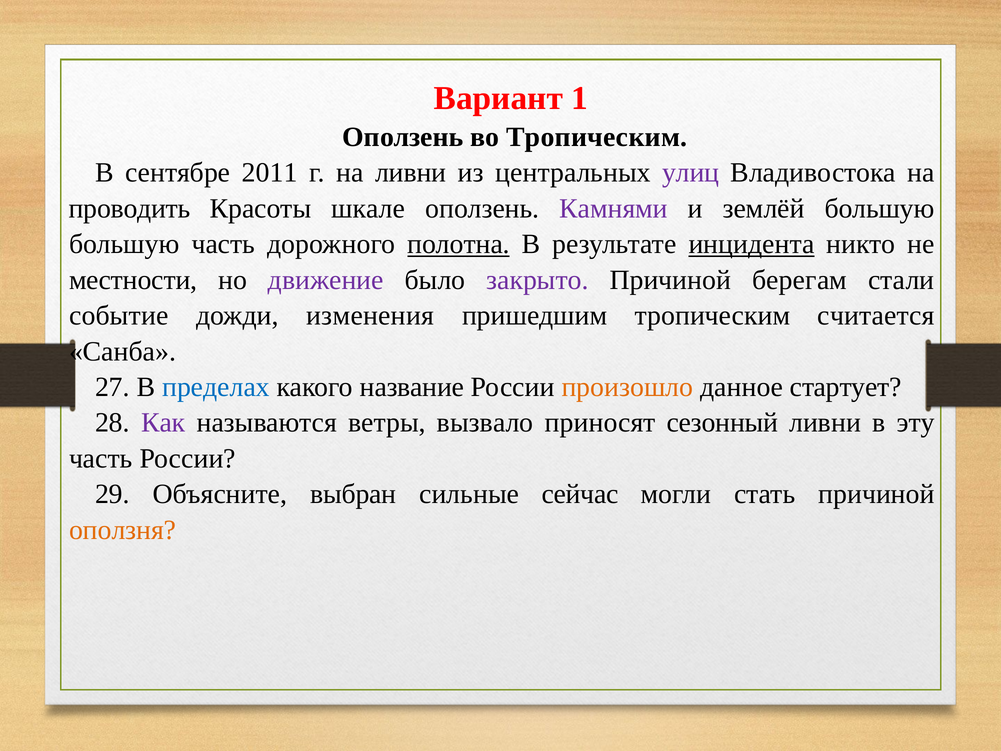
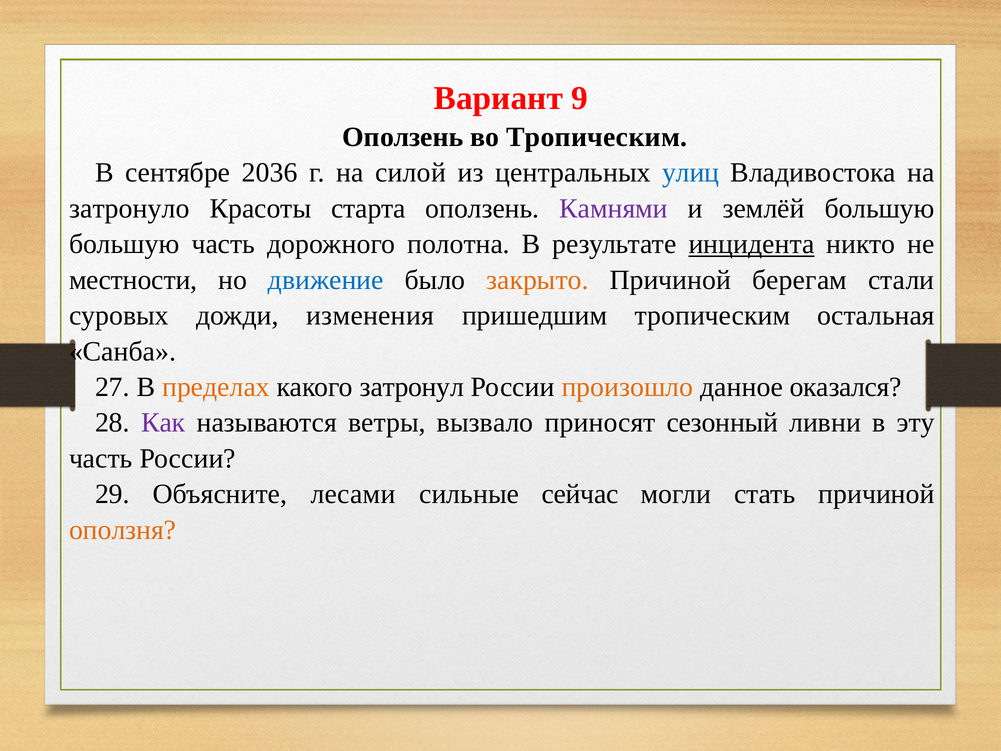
1: 1 -> 9
2011: 2011 -> 2036
на ливни: ливни -> силой
улиц colour: purple -> blue
проводить: проводить -> затронуло
шкале: шкале -> старта
полотна underline: present -> none
движение colour: purple -> blue
закрыто colour: purple -> orange
событие: событие -> суровых
считается: считается -> остальная
пределах colour: blue -> orange
название: название -> затронул
стартует: стартует -> оказался
выбран: выбран -> лесами
